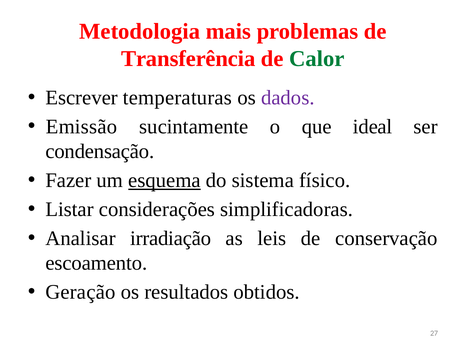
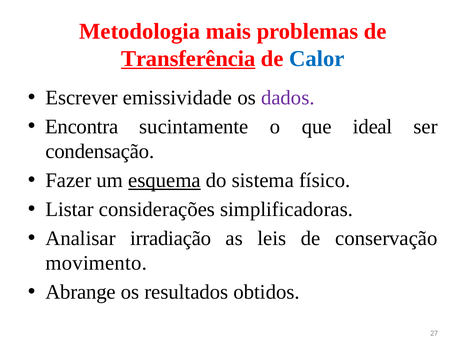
Transferência underline: none -> present
Calor colour: green -> blue
temperaturas: temperaturas -> emissividade
Emissão: Emissão -> Encontra
escoamento: escoamento -> movimento
Geração: Geração -> Abrange
